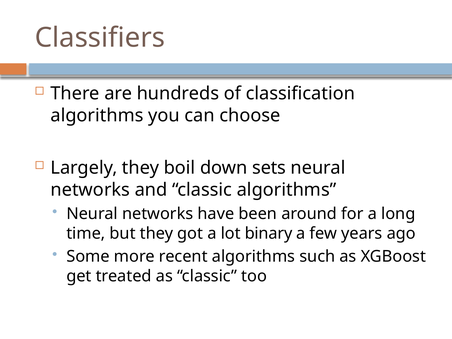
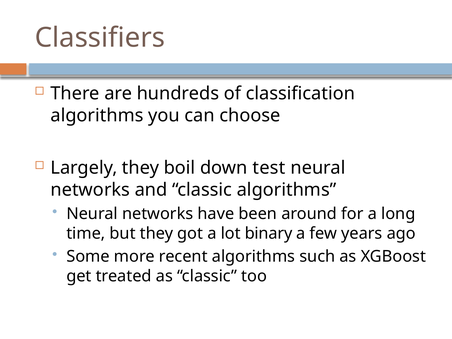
sets: sets -> test
